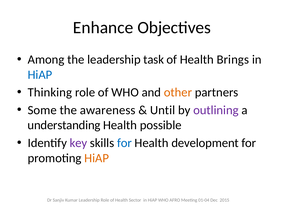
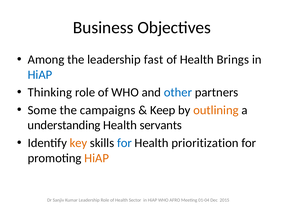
Enhance: Enhance -> Business
task: task -> fast
other colour: orange -> blue
awareness: awareness -> campaigns
Until: Until -> Keep
outlining colour: purple -> orange
possible: possible -> servants
key colour: purple -> orange
development: development -> prioritization
